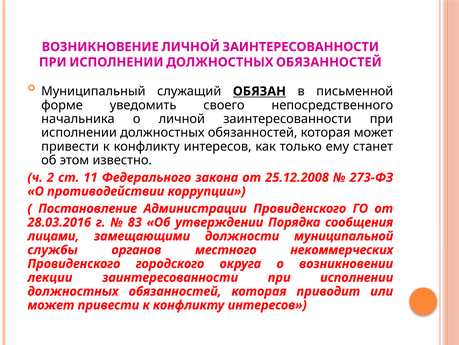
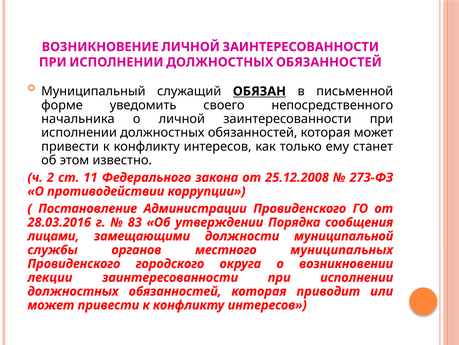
некоммерческих: некоммерческих -> муниципальных
